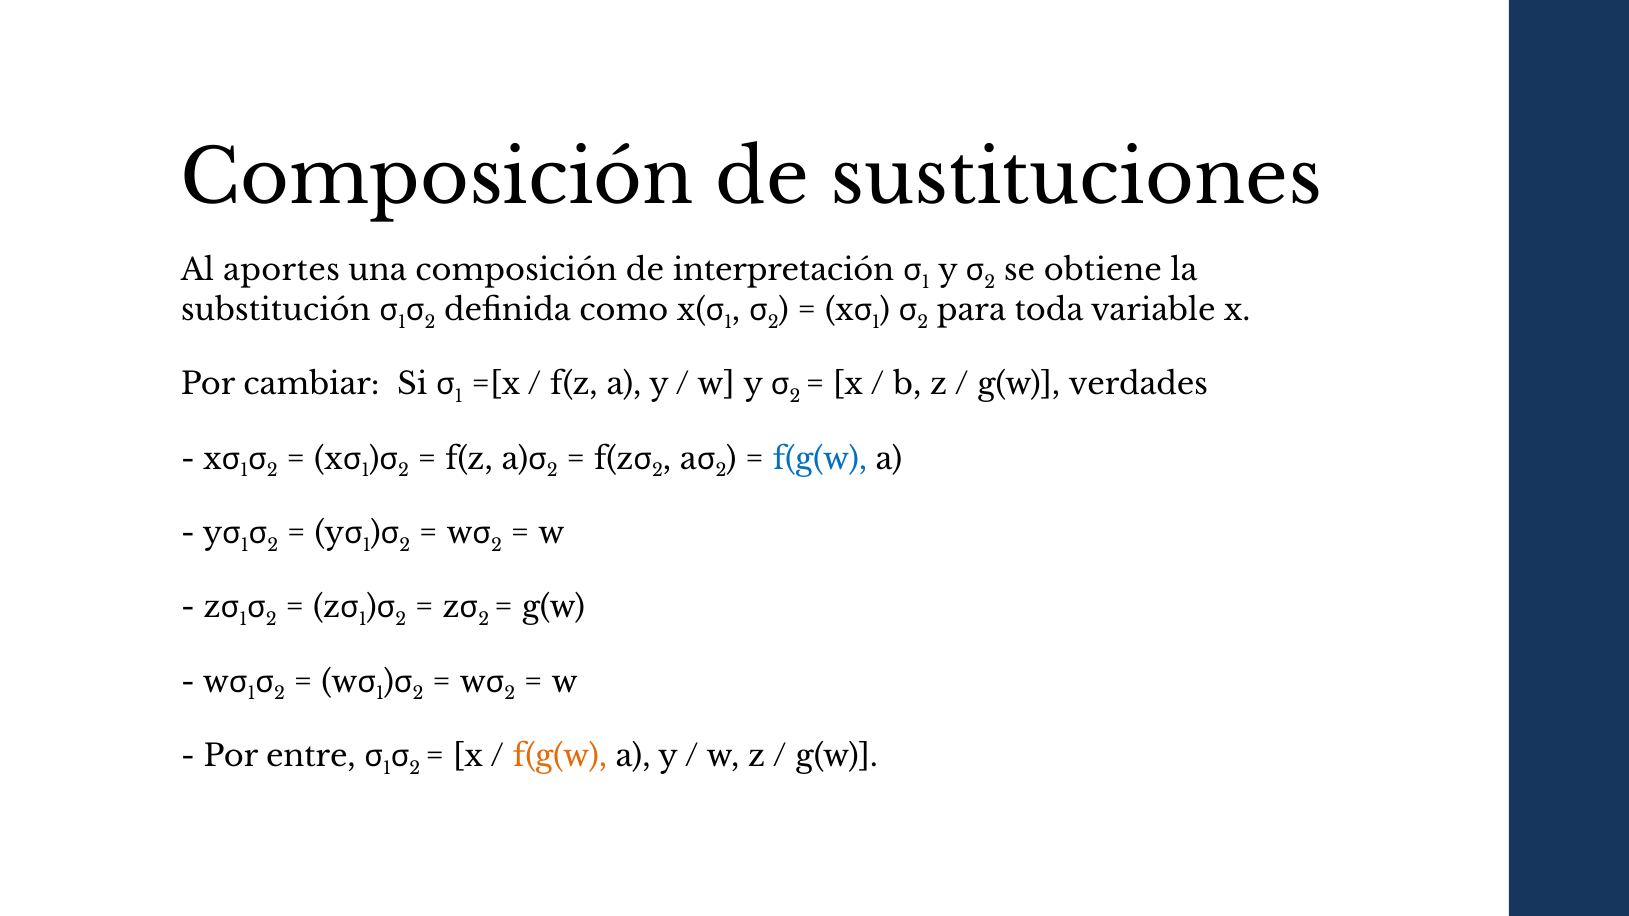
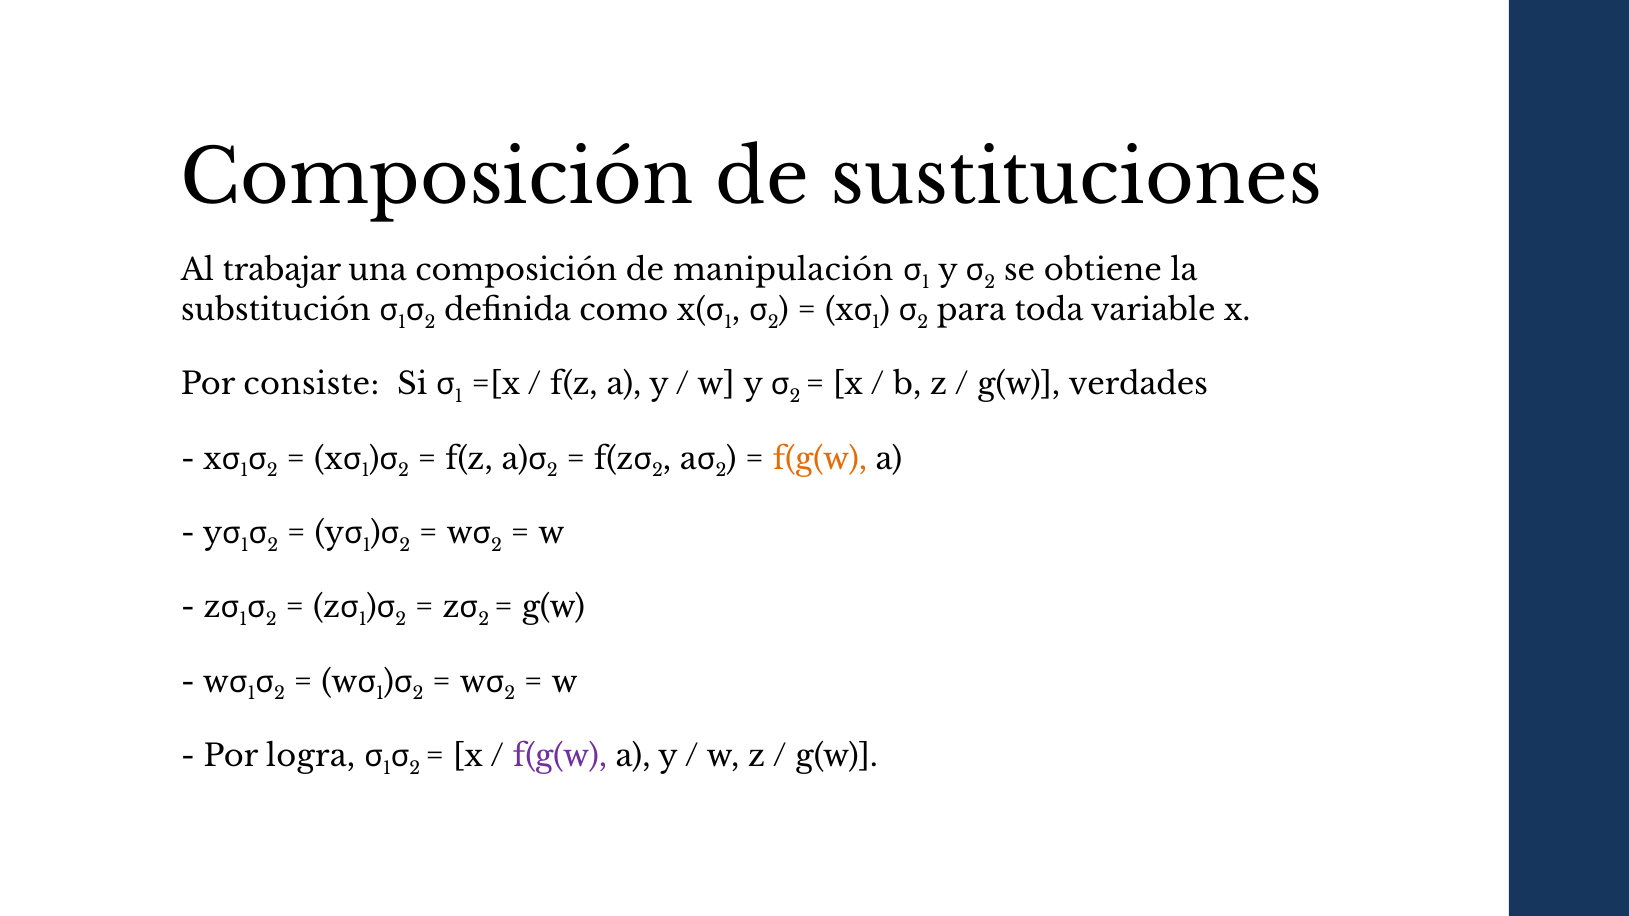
aportes: aportes -> trabajar
interpretación: interpretación -> manipulación
cambiar: cambiar -> consiste
f(g(w at (820, 459) colour: blue -> orange
entre: entre -> logra
f(g(w at (560, 757) colour: orange -> purple
